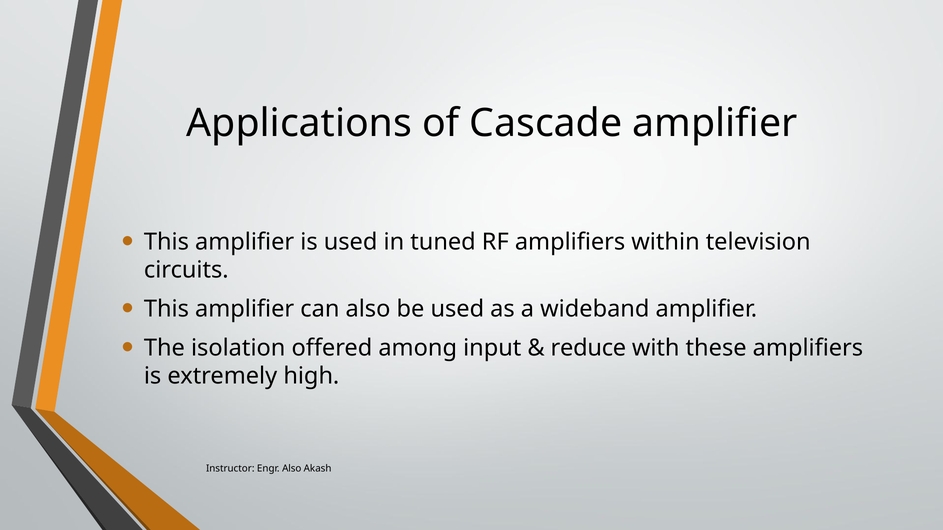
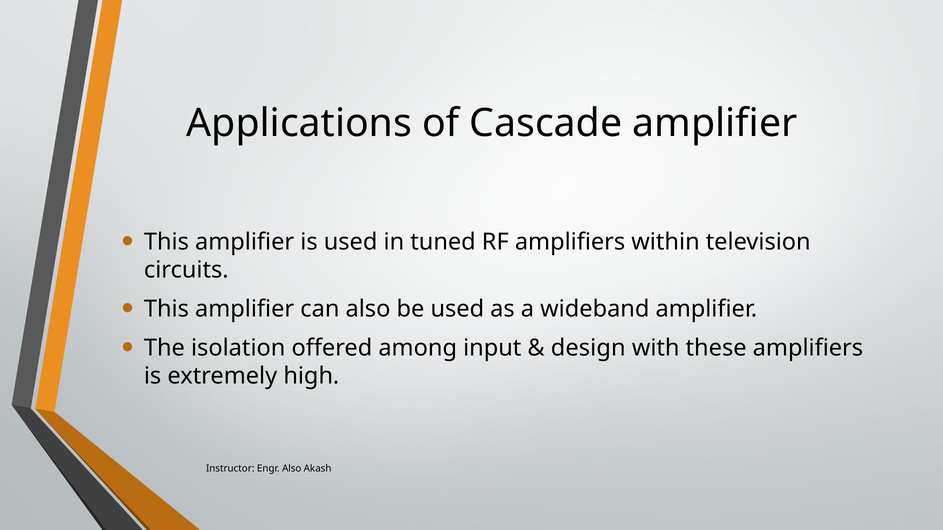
reduce: reduce -> design
